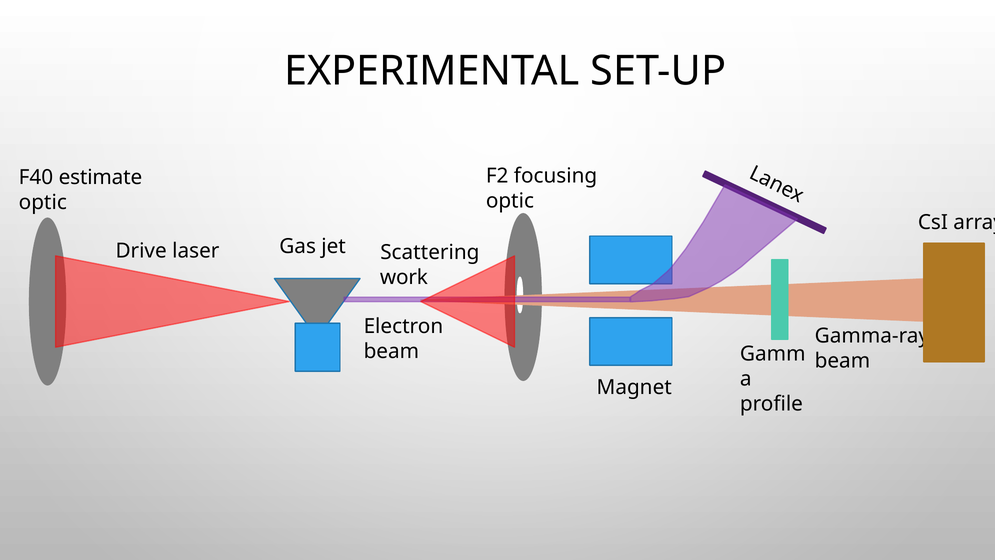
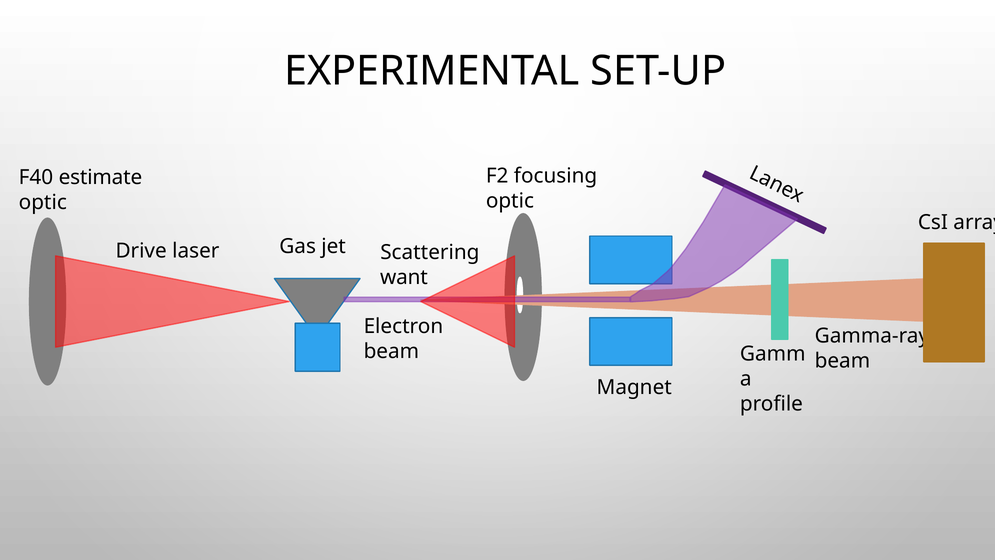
work: work -> want
